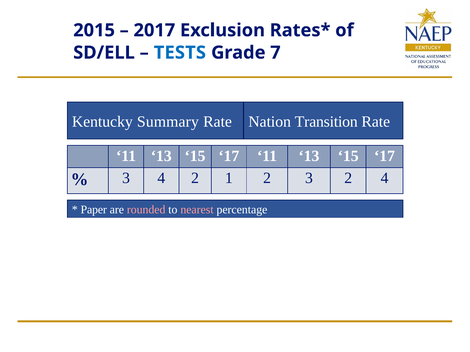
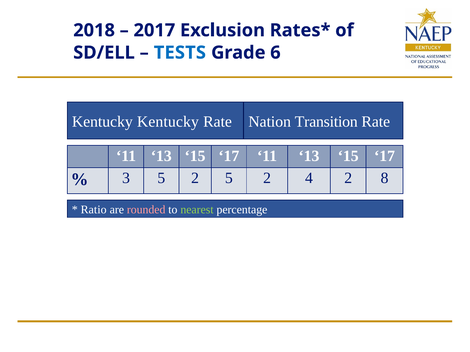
2015: 2015 -> 2018
7: 7 -> 6
Kentucky Summary: Summary -> Kentucky
3 4: 4 -> 5
2 1: 1 -> 5
2 3: 3 -> 4
2 4: 4 -> 8
Paper: Paper -> Ratio
nearest colour: pink -> light green
